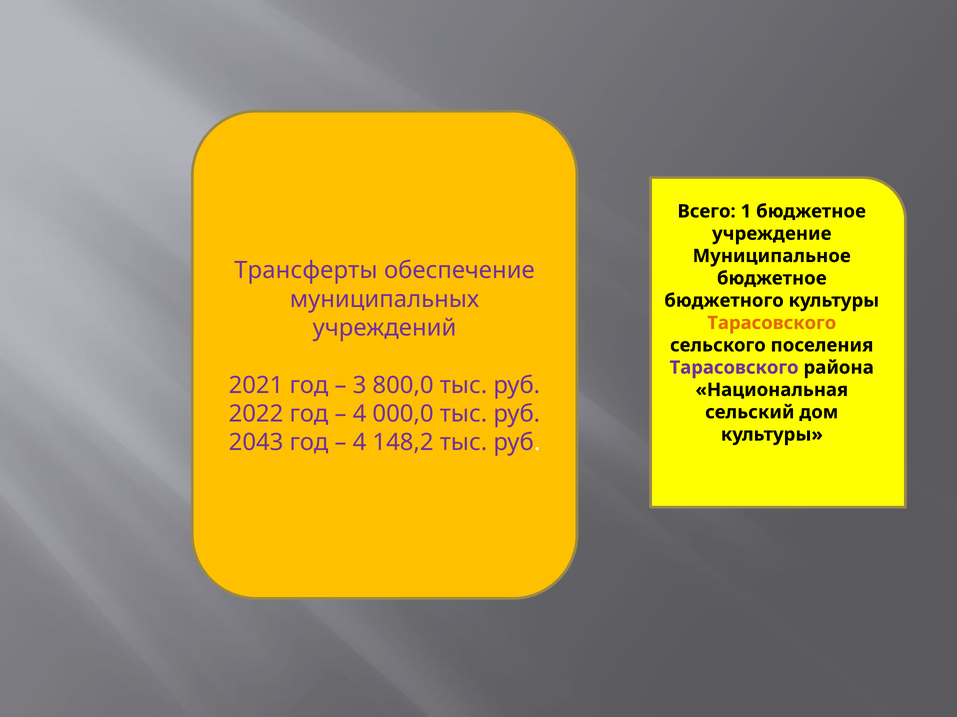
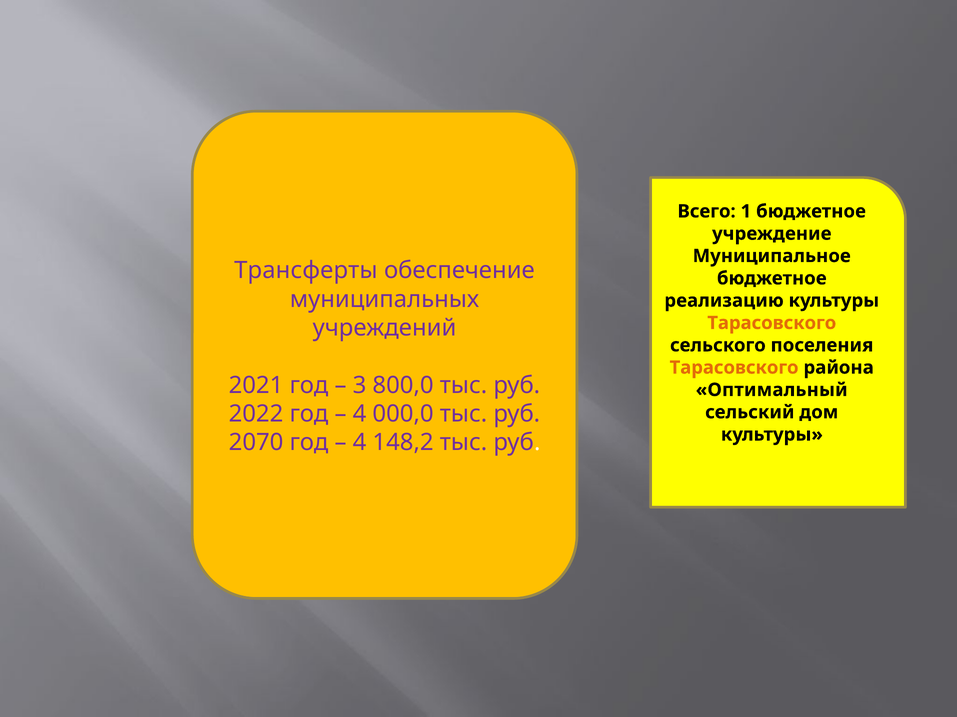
бюджетного: бюджетного -> реализацию
Тарасовского at (734, 368) colour: purple -> orange
Национальная: Национальная -> Оптимальный
2043: 2043 -> 2070
